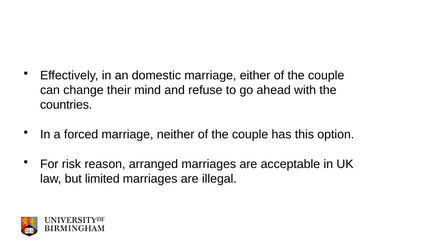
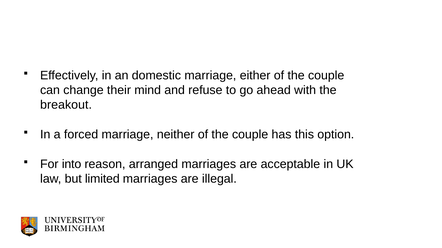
countries: countries -> breakout
risk: risk -> into
